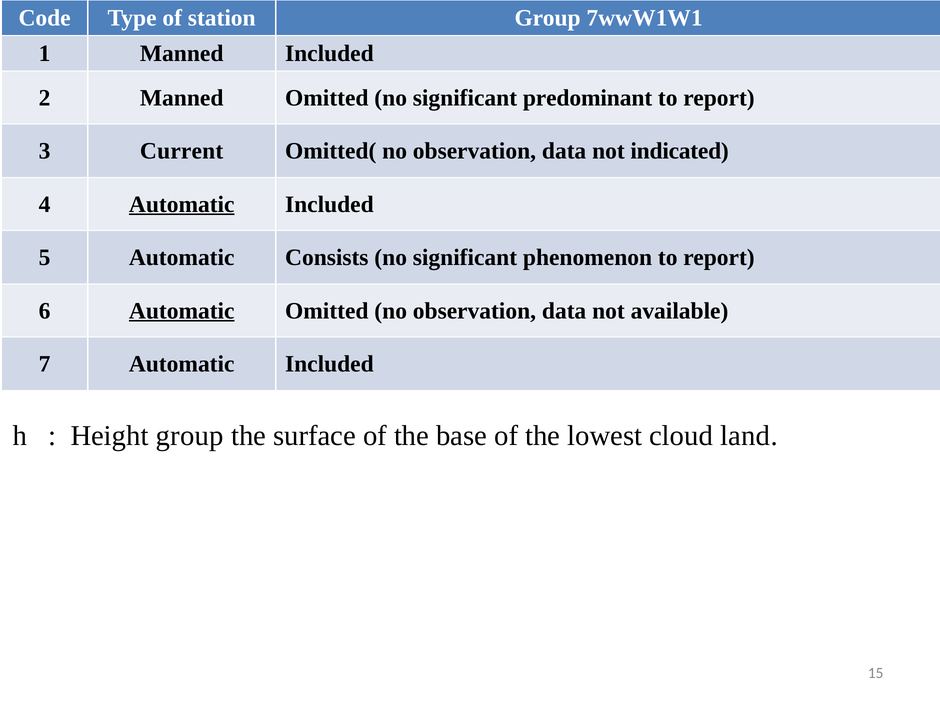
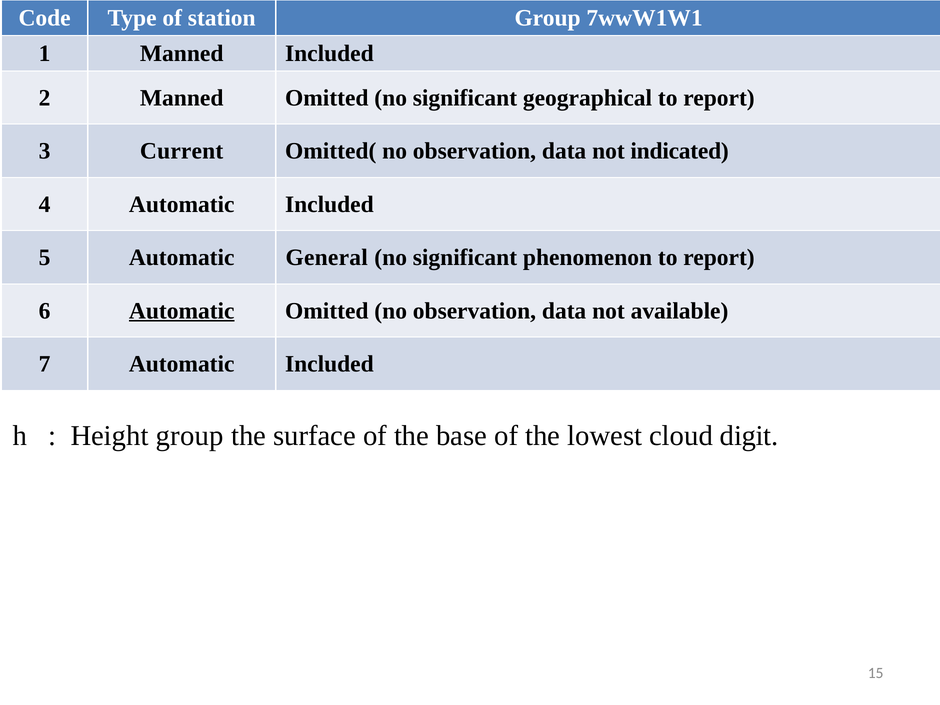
predominant: predominant -> geographical
Automatic at (182, 204) underline: present -> none
Consists: Consists -> General
land: land -> digit
